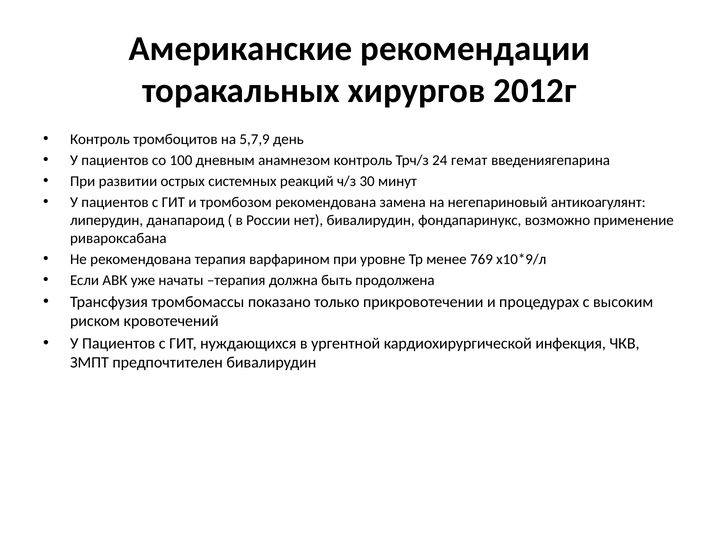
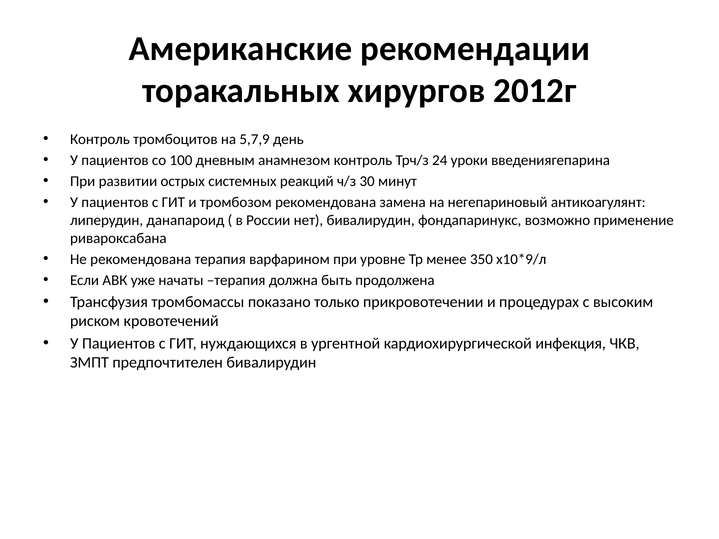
гемат: гемат -> уроки
769: 769 -> 350
